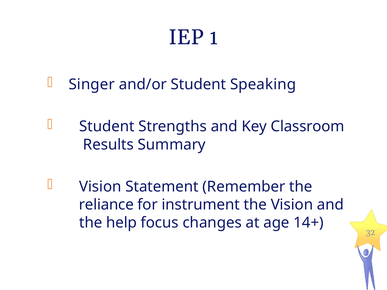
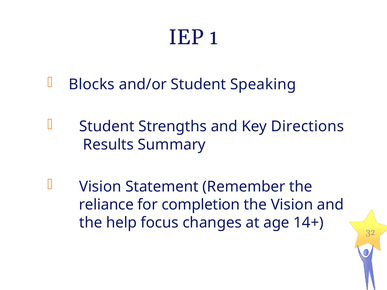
Singer: Singer -> Blocks
Classroom: Classroom -> Directions
instrument: instrument -> completion
